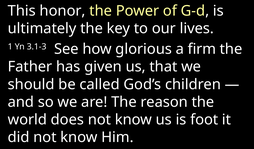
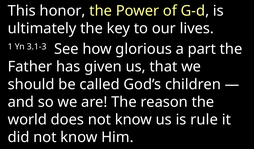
firm: firm -> part
foot: foot -> rule
